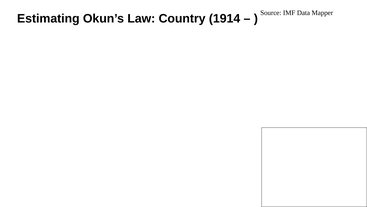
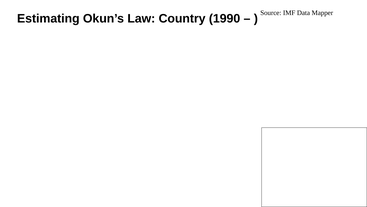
1914: 1914 -> 1990
